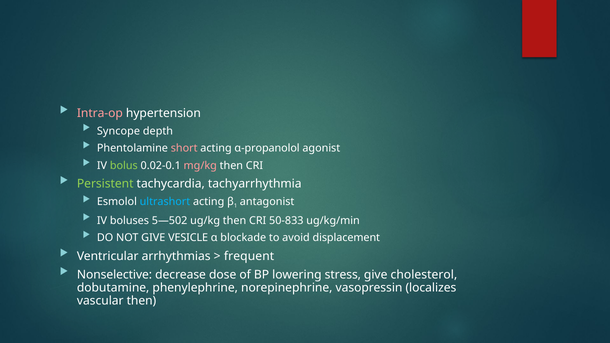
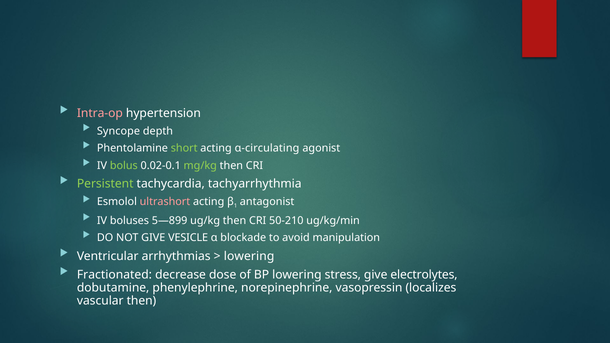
short colour: pink -> light green
α-propanolol: α-propanolol -> α-circulating
mg/kg colour: pink -> light green
ultrashort colour: light blue -> pink
5—502: 5—502 -> 5—899
50-833: 50-833 -> 50-210
displacement: displacement -> manipulation
frequent at (249, 256): frequent -> lowering
Nonselective: Nonselective -> Fractionated
cholesterol: cholesterol -> electrolytes
